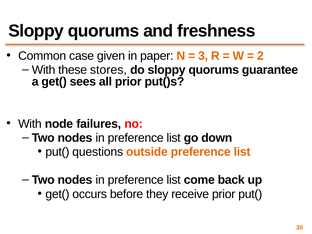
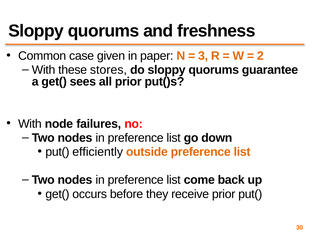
questions: questions -> efficiently
